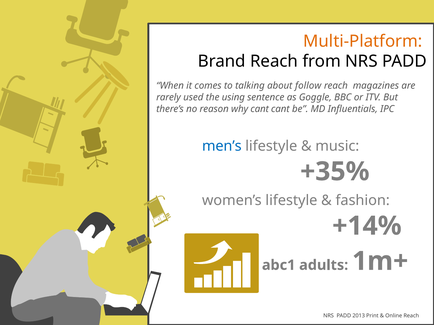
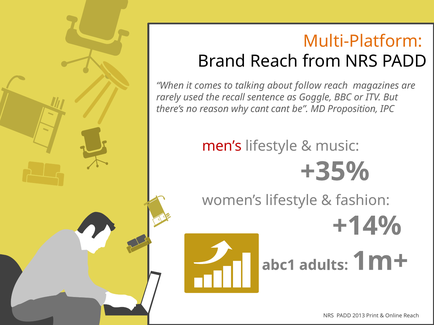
using: using -> recall
Influentials: Influentials -> Proposition
men’s colour: blue -> red
